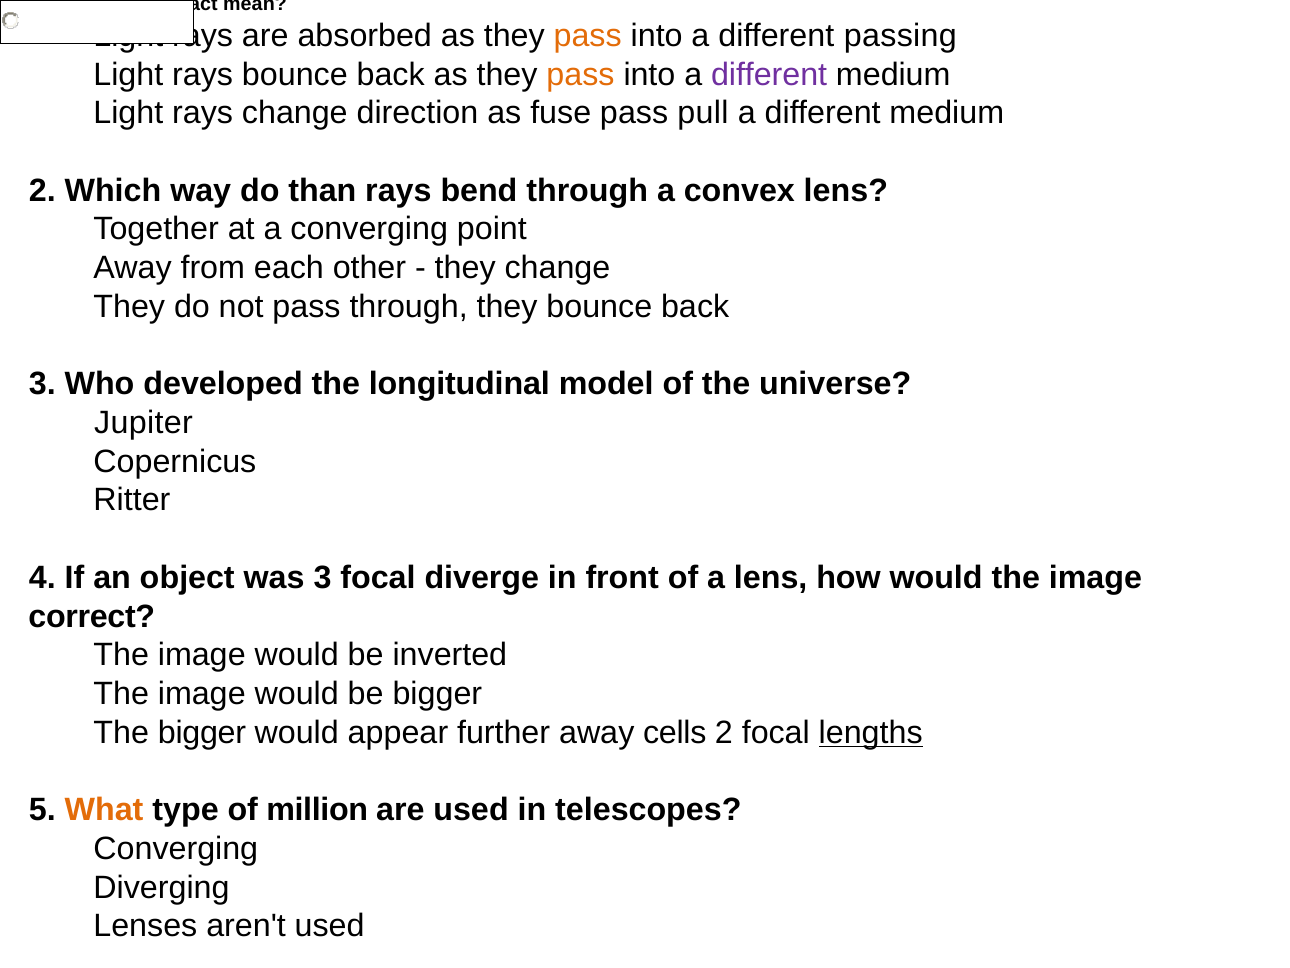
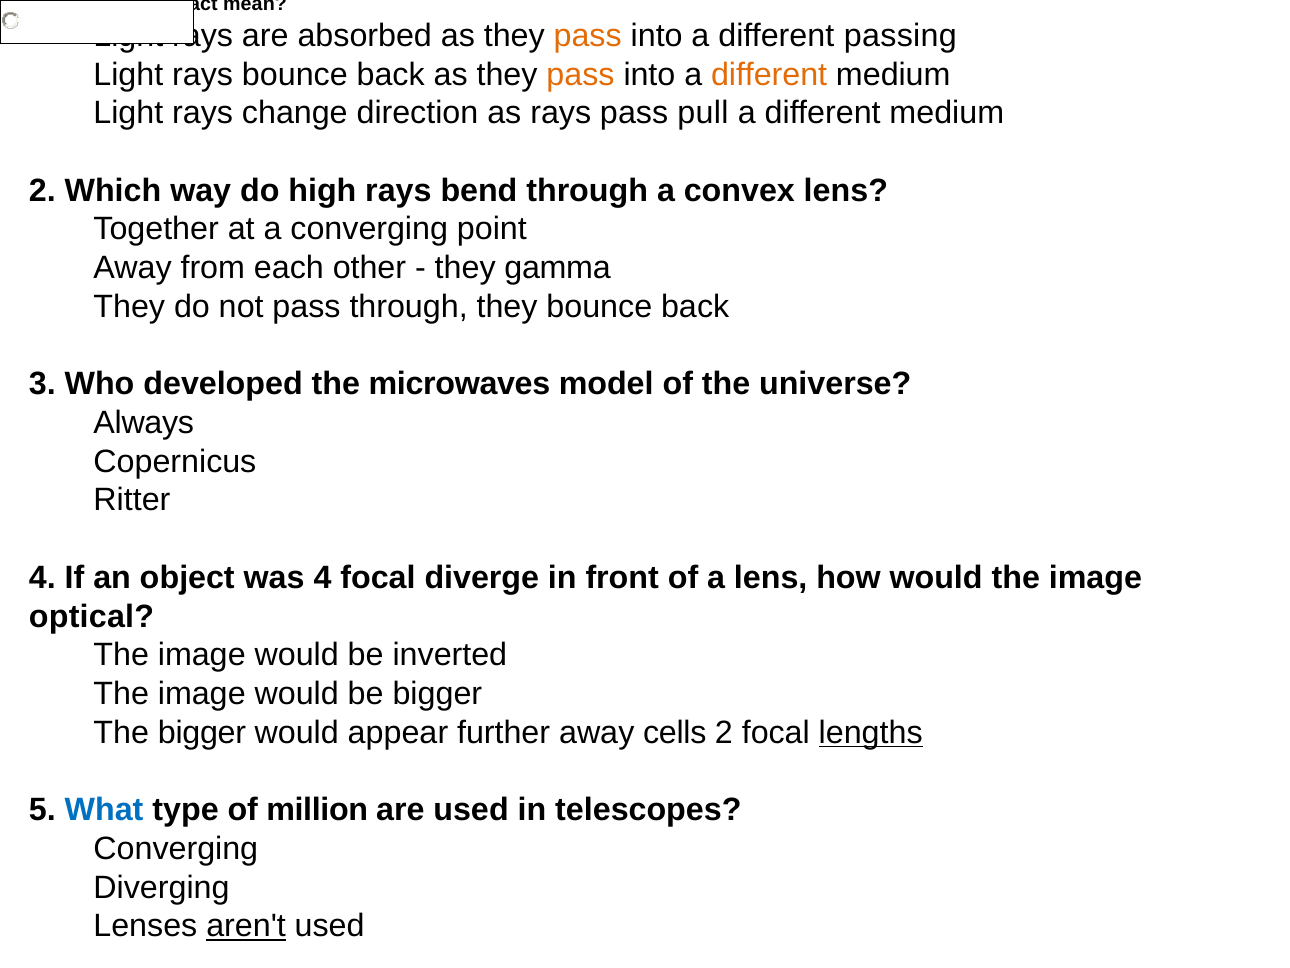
different at (769, 74) colour: purple -> orange
as fuse: fuse -> rays
than: than -> high
they change: change -> gamma
longitudinal: longitudinal -> microwaves
Jupiter: Jupiter -> Always
was 3: 3 -> 4
correct: correct -> optical
What at (104, 810) colour: orange -> blue
aren't underline: none -> present
